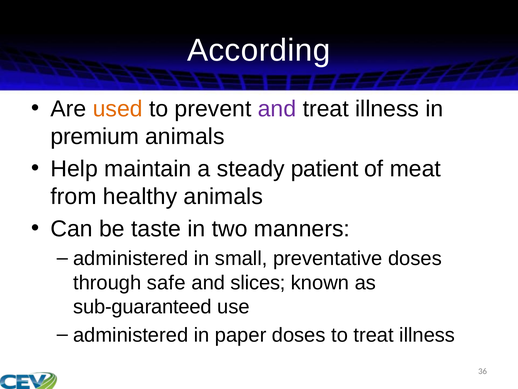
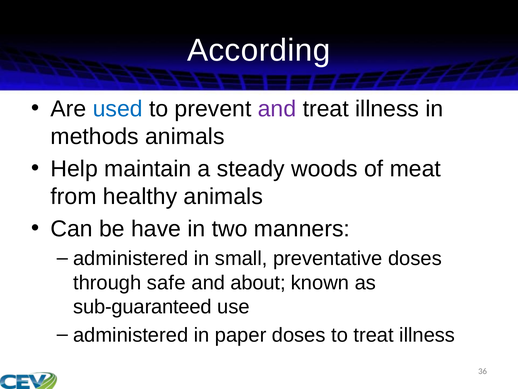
used colour: orange -> blue
premium: premium -> methods
patient: patient -> woods
taste: taste -> have
slices: slices -> about
